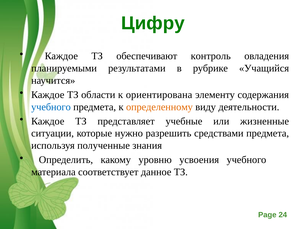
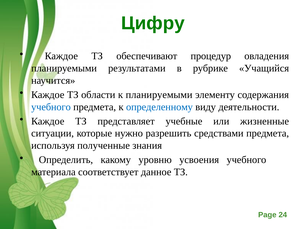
контроль: контроль -> процедур
к ориентирована: ориентирована -> планируемыми
определенному colour: orange -> blue
